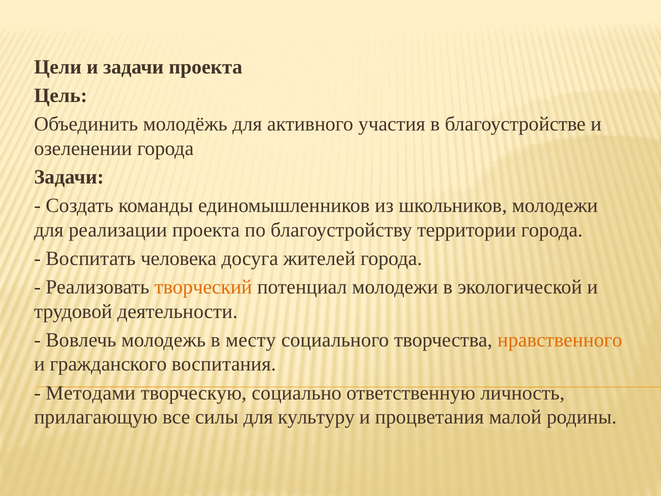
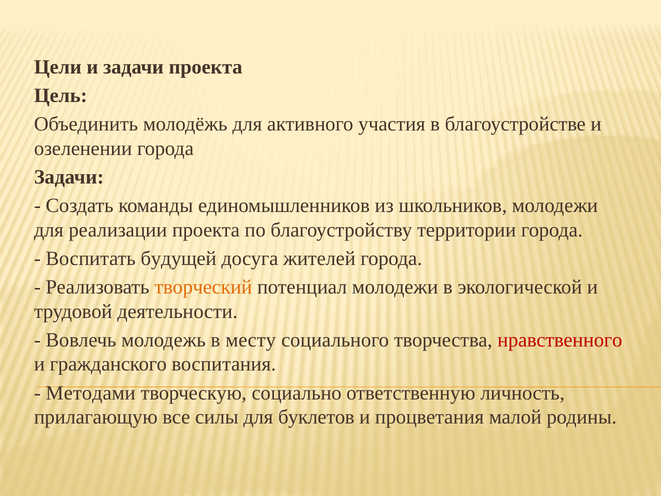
человека: человека -> будущей
нравственного colour: orange -> red
культуру: культуру -> буклетов
